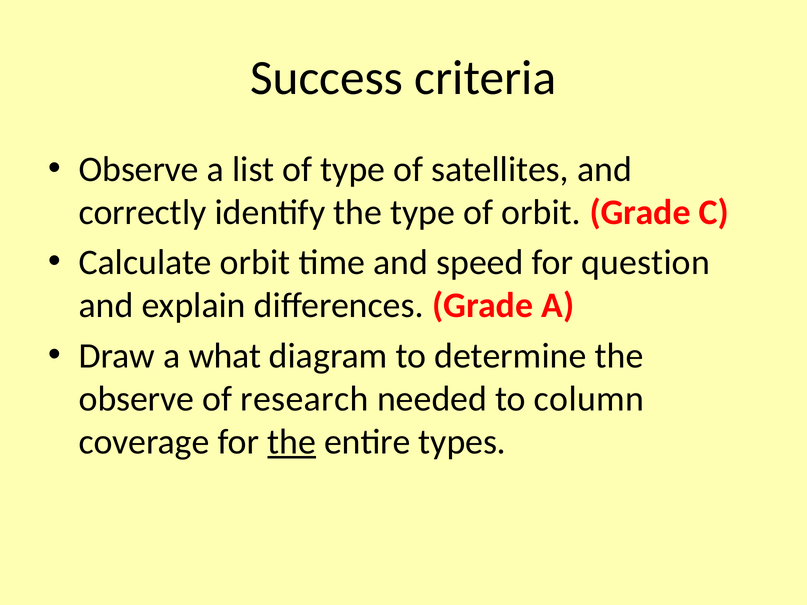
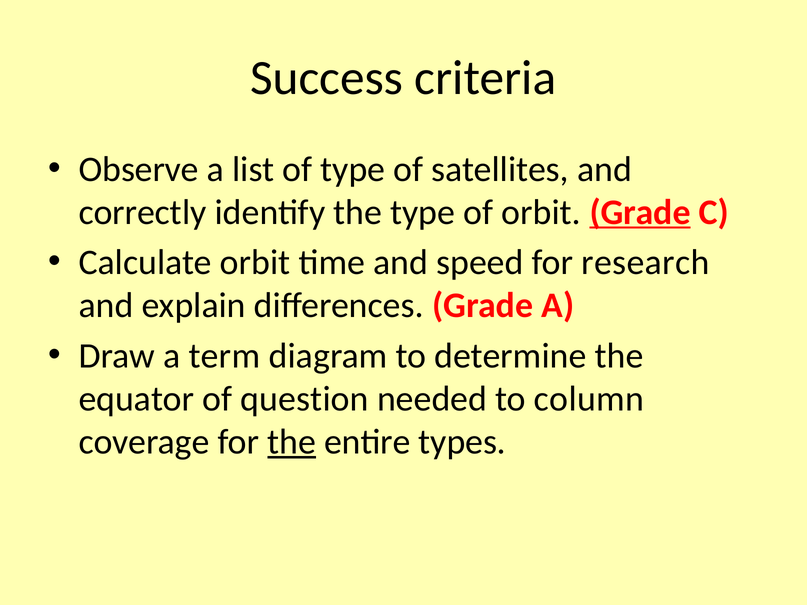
Grade at (640, 212) underline: none -> present
question: question -> research
what: what -> term
observe at (136, 399): observe -> equator
research: research -> question
